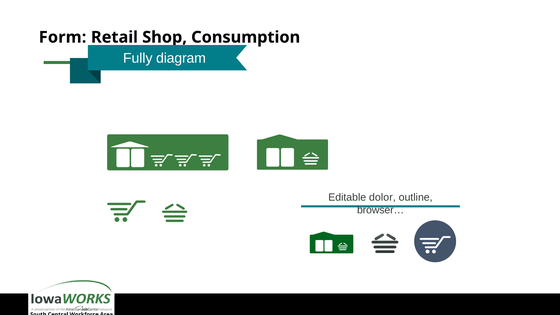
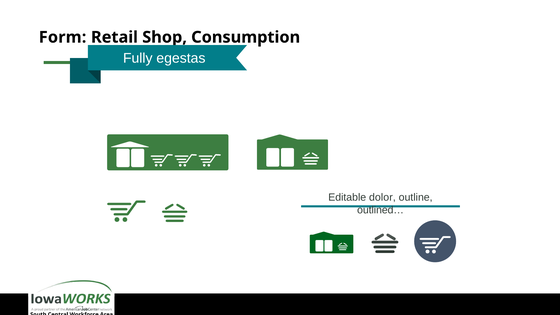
diagram: diagram -> egestas
browser…: browser… -> outlined…
